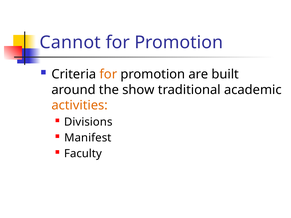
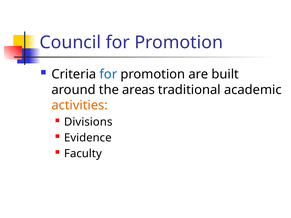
Cannot: Cannot -> Council
for at (108, 74) colour: orange -> blue
show: show -> areas
Manifest: Manifest -> Evidence
